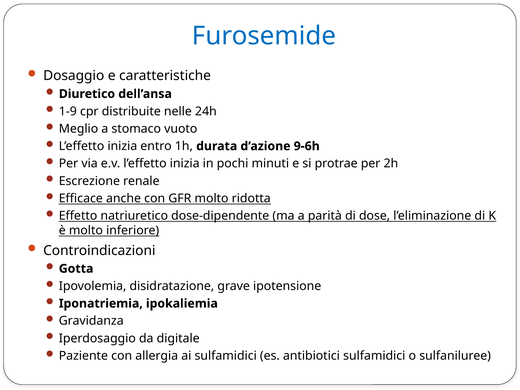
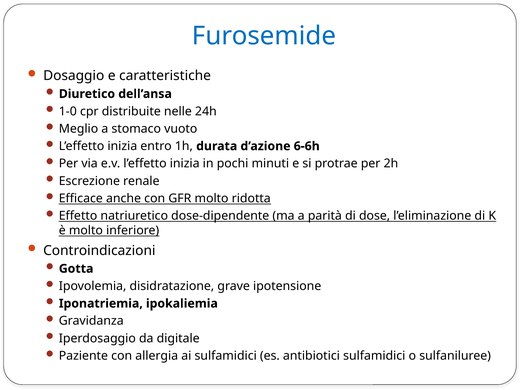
1-9: 1-9 -> 1-0
9-6h: 9-6h -> 6-6h
